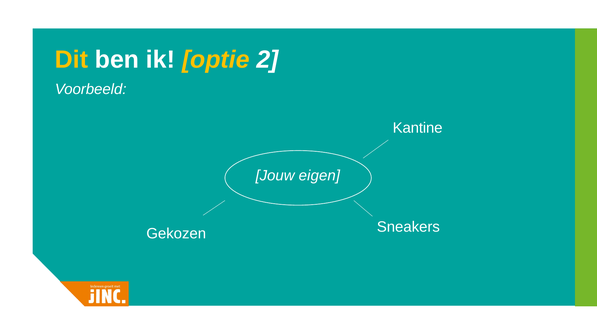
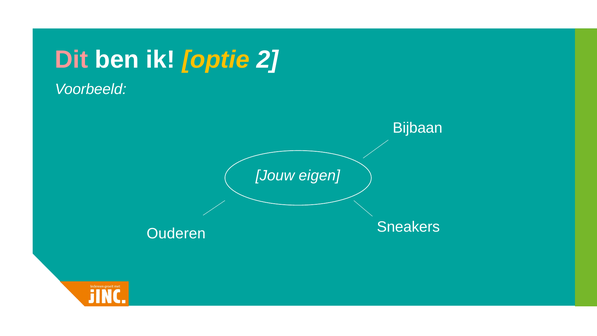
Dit colour: yellow -> pink
Kantine: Kantine -> Bijbaan
Gekozen: Gekozen -> Ouderen
